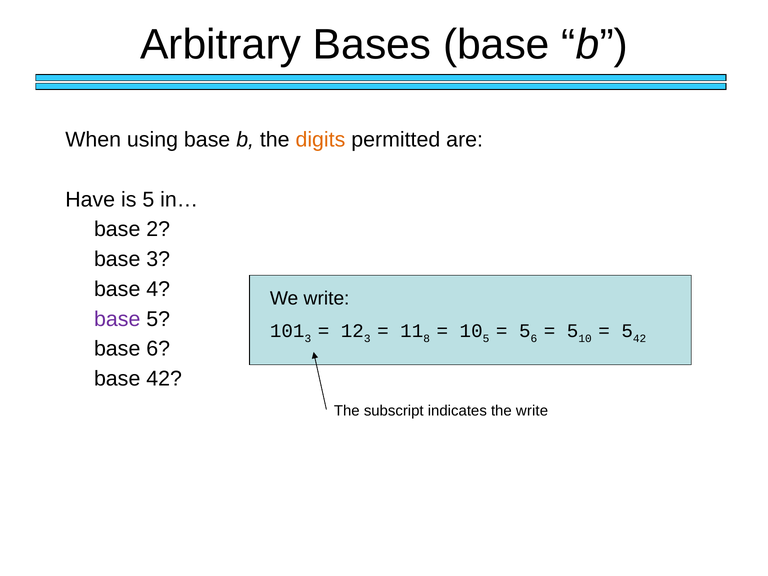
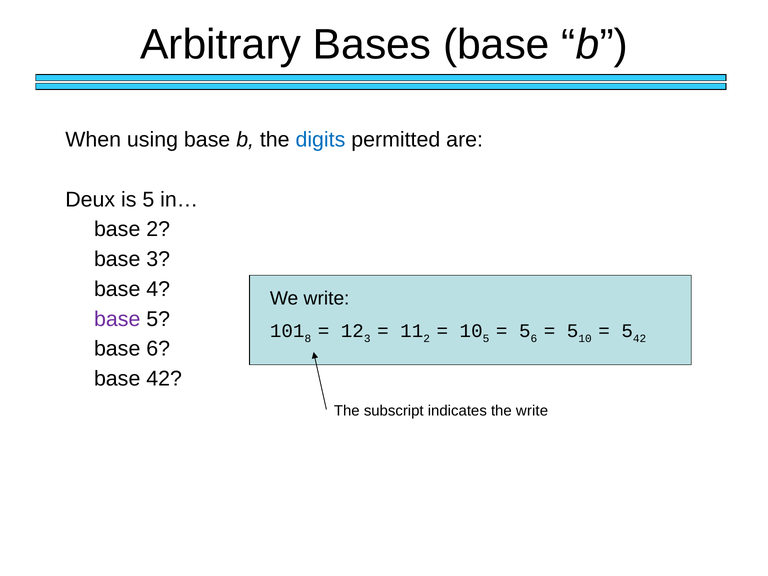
digits colour: orange -> blue
Have: Have -> Deux
3 at (308, 338): 3 -> 8
8 at (427, 338): 8 -> 2
